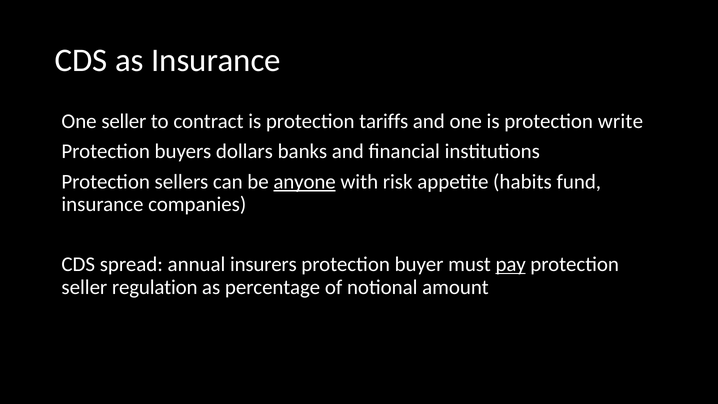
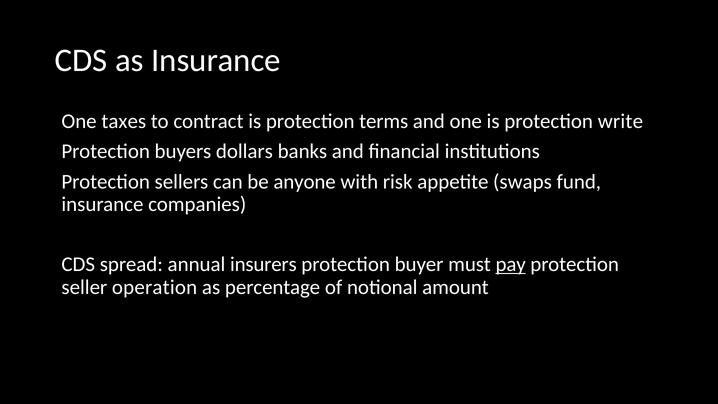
One seller: seller -> taxes
tariffs: tariffs -> terms
anyone underline: present -> none
habits: habits -> swaps
regulation: regulation -> operation
